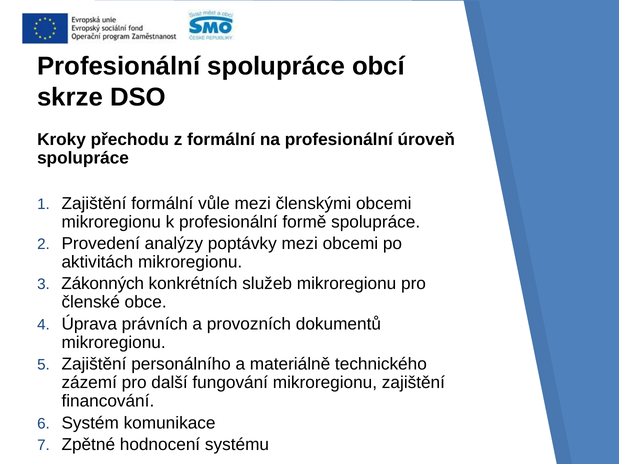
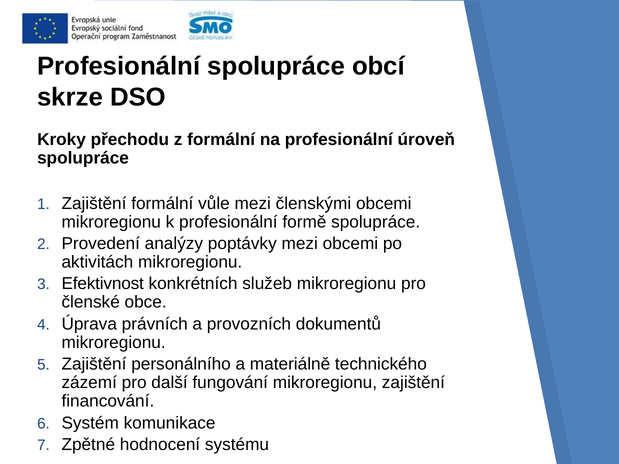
Zákonných: Zákonných -> Efektivnost
